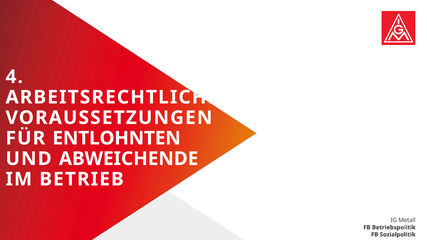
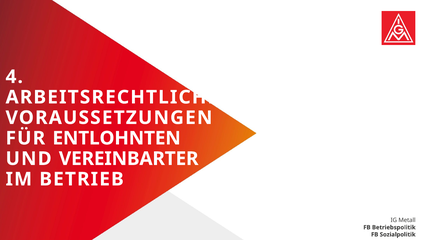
ABWEICHENDE: ABWEICHENDE -> VEREINBARTER
